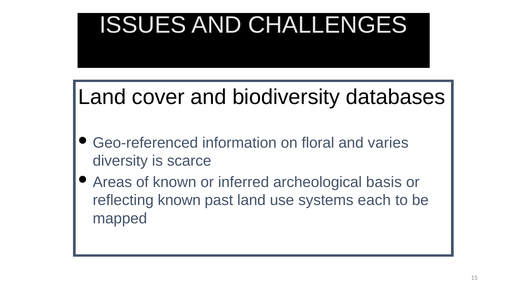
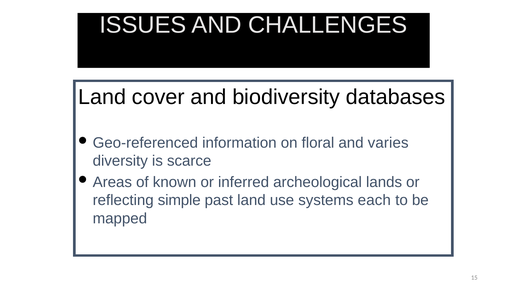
basis: basis -> lands
reflecting known: known -> simple
